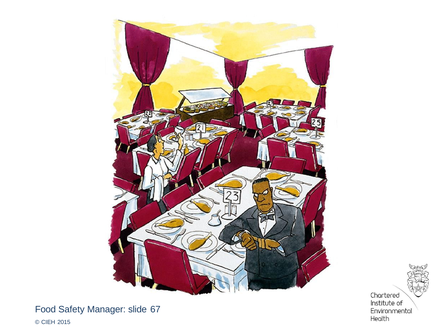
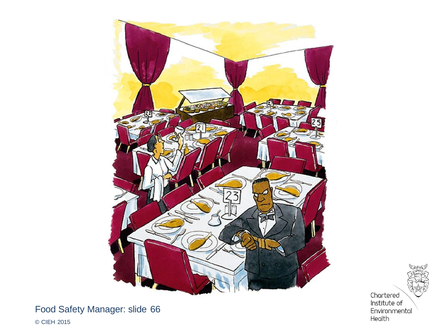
67: 67 -> 66
